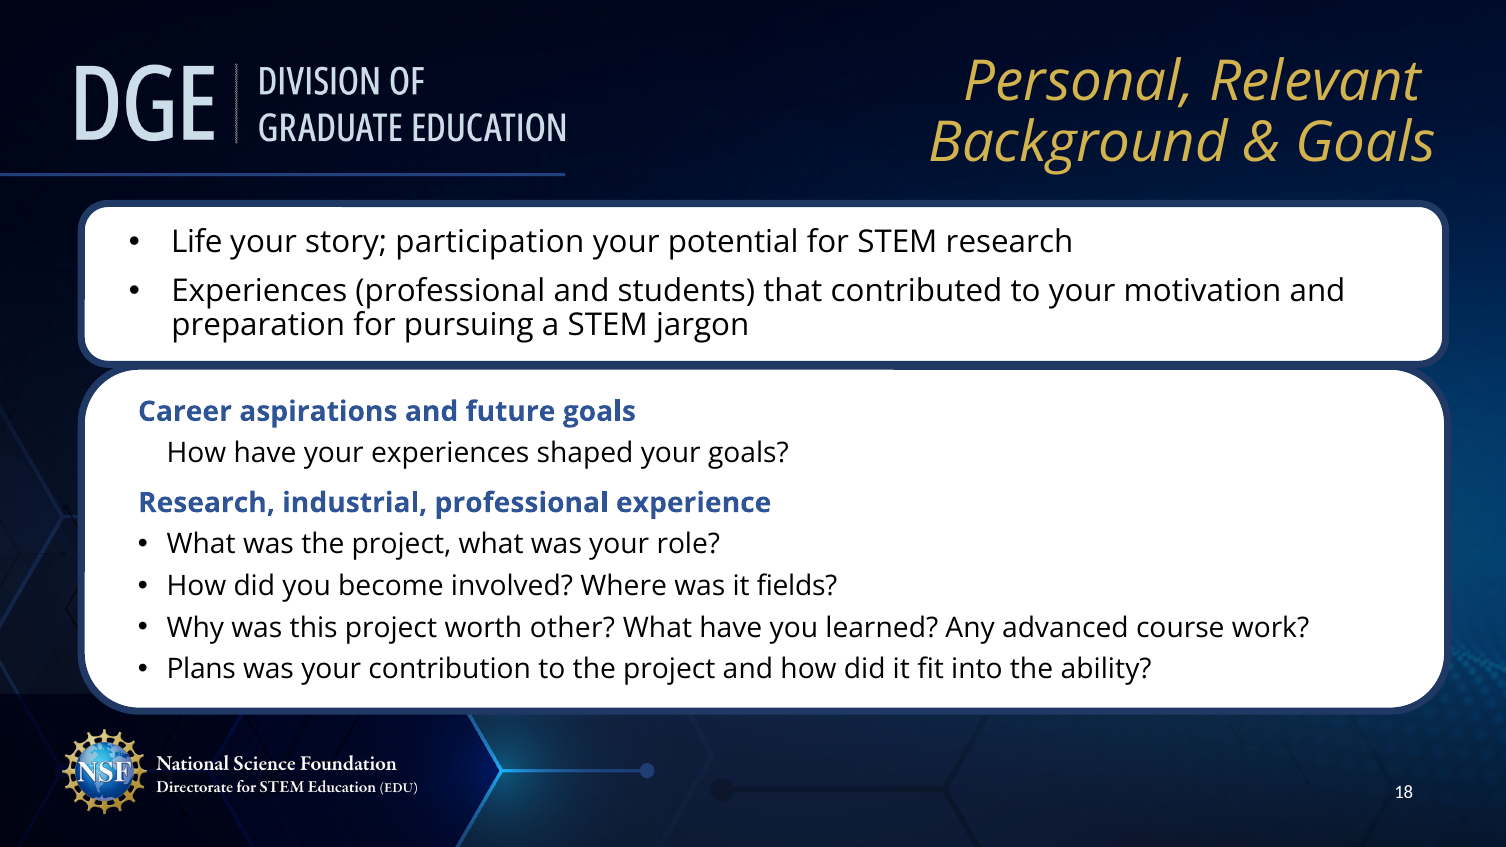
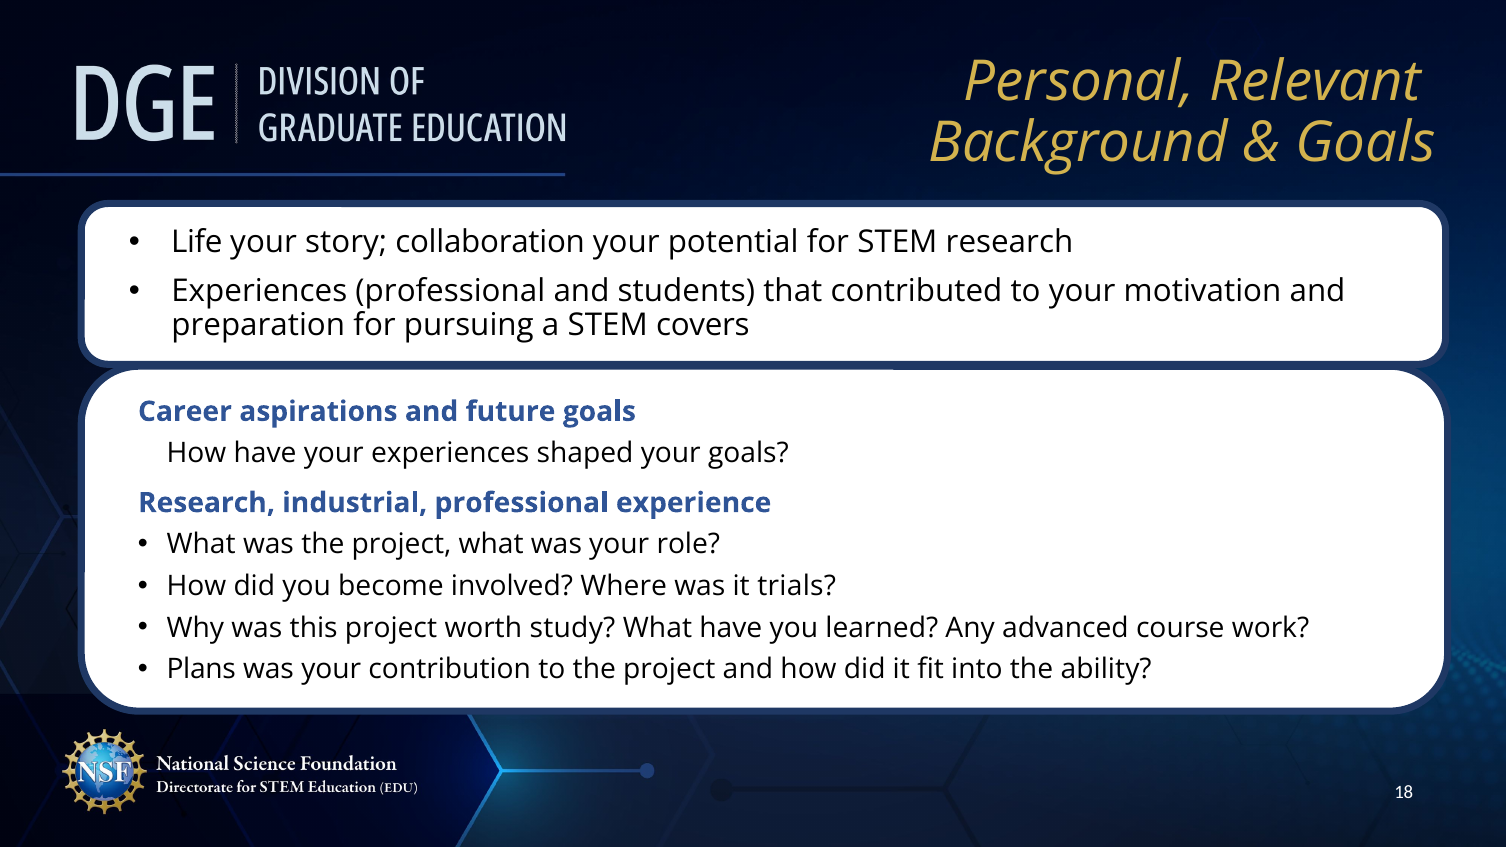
participation: participation -> collaboration
jargon: jargon -> covers
fields: fields -> trials
other: other -> study
